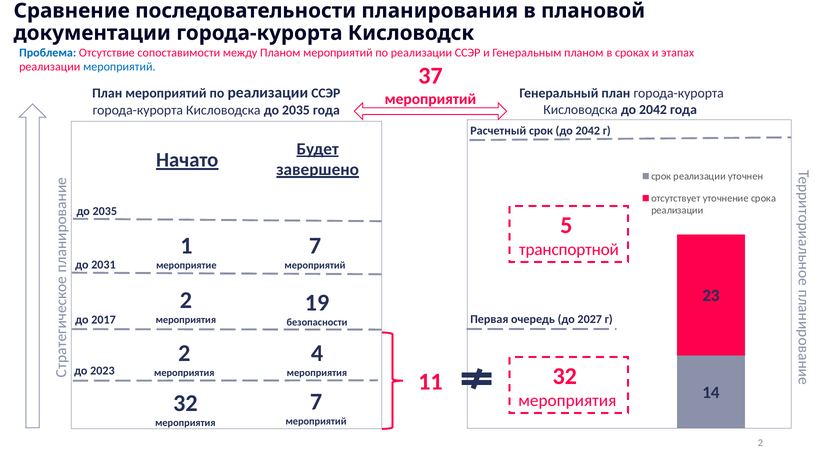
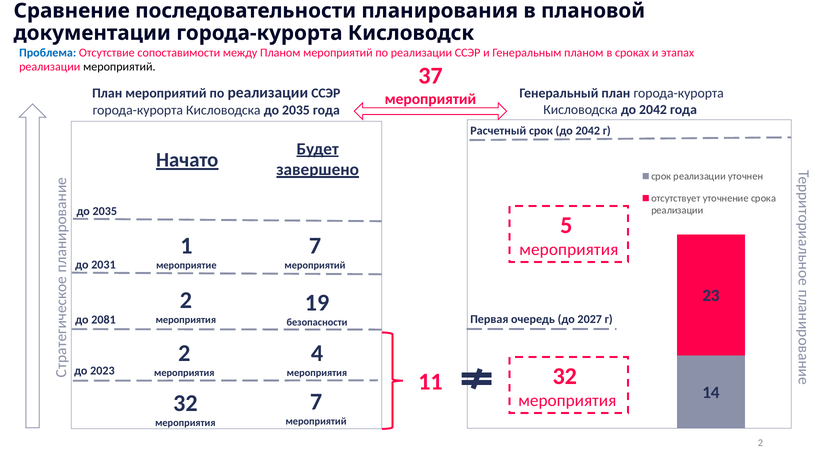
мероприятий at (119, 67) colour: blue -> black
транспортной at (569, 250): транспортной -> мероприятия
2017: 2017 -> 2081
